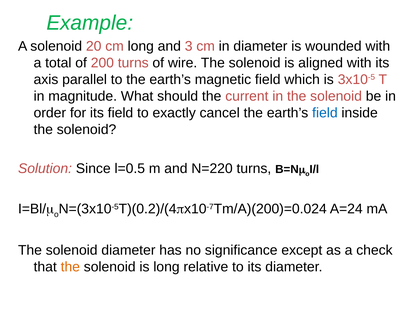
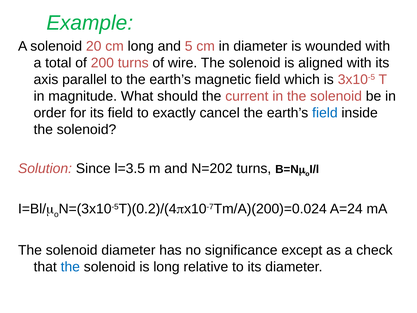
3: 3 -> 5
l=0.5: l=0.5 -> l=3.5
N=220: N=220 -> N=202
the at (70, 267) colour: orange -> blue
